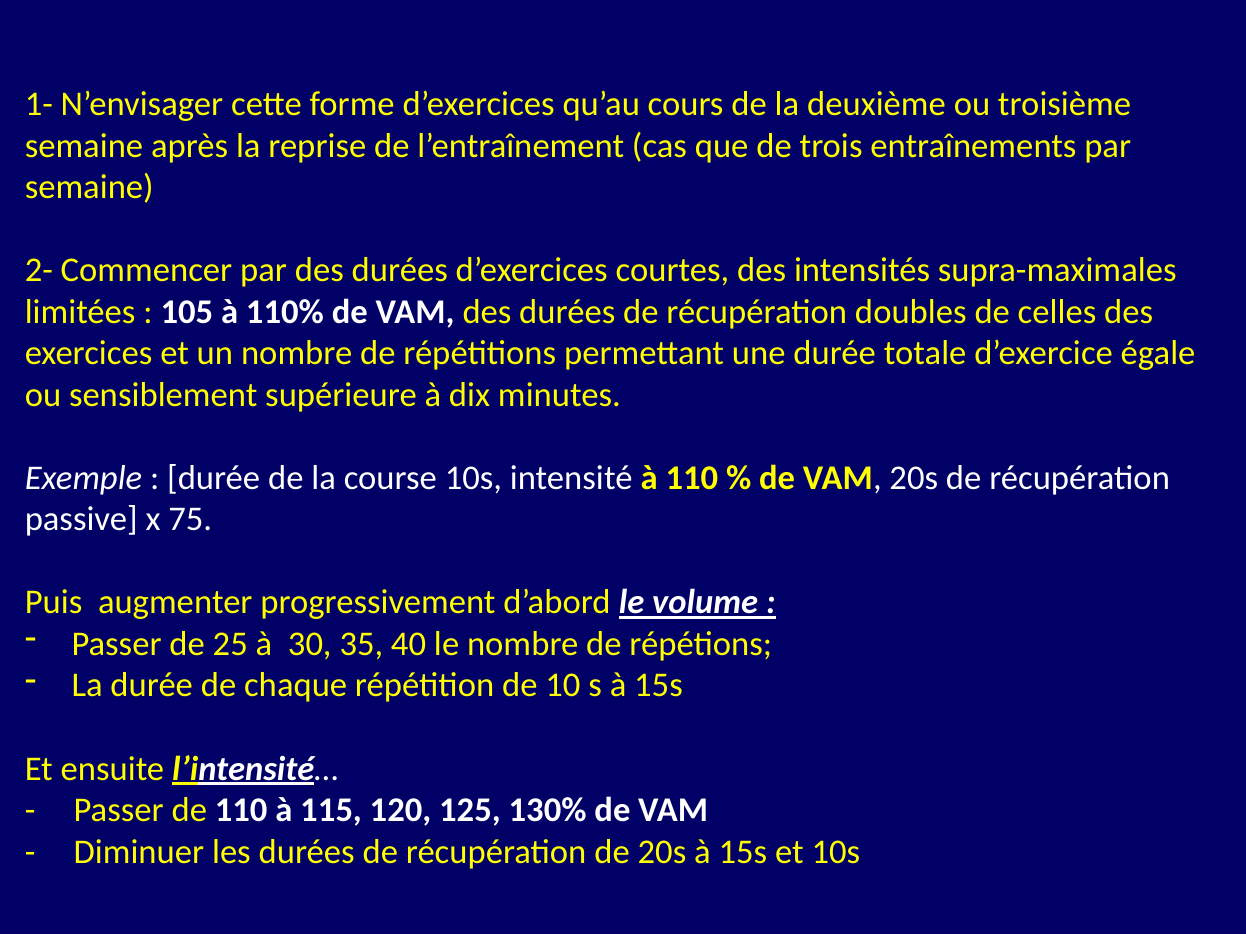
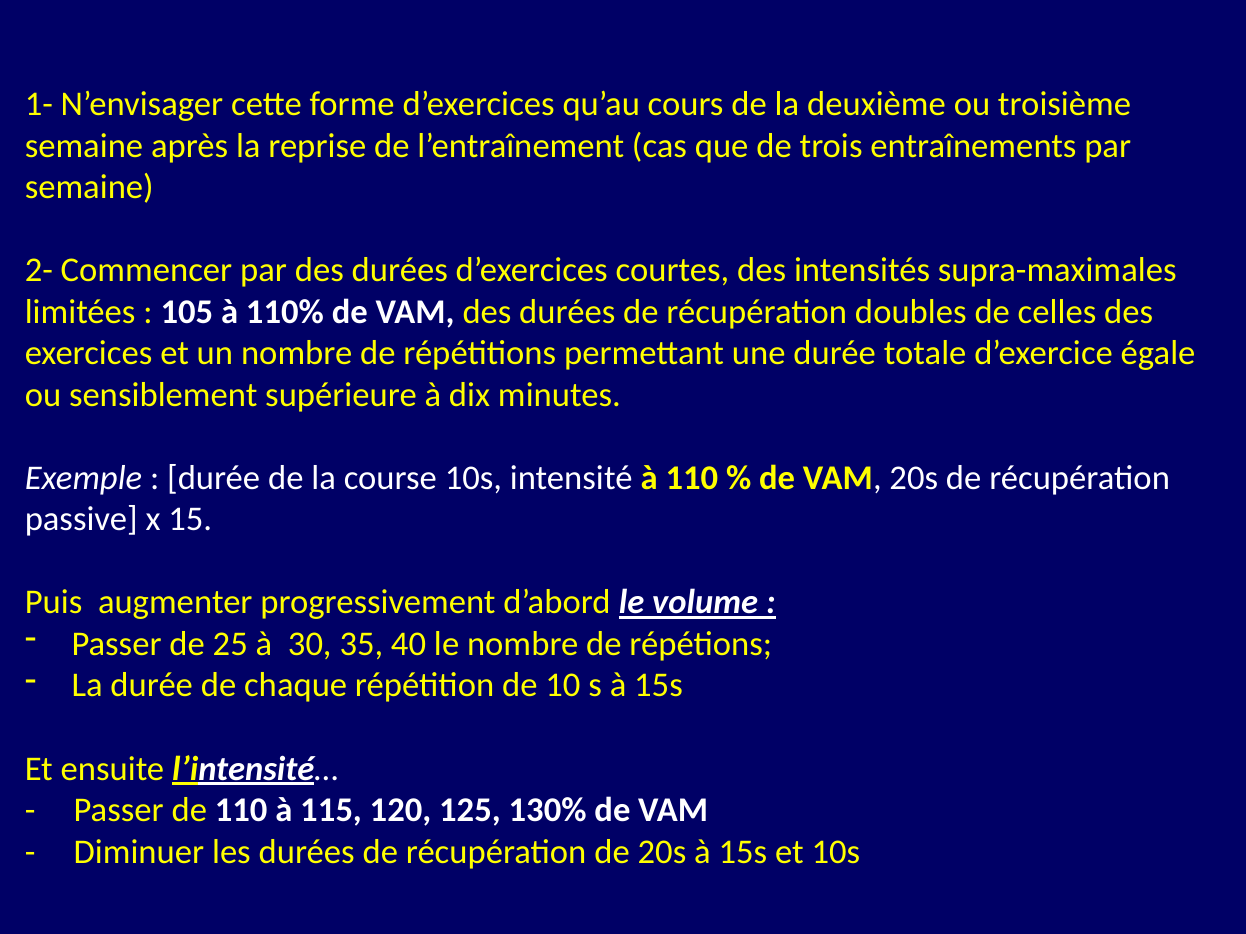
75: 75 -> 15
